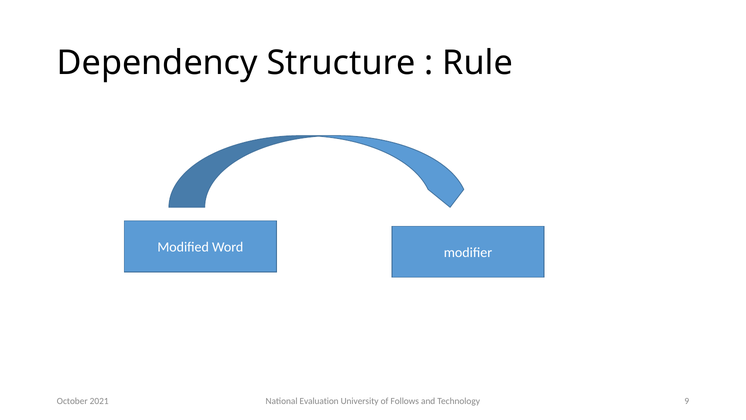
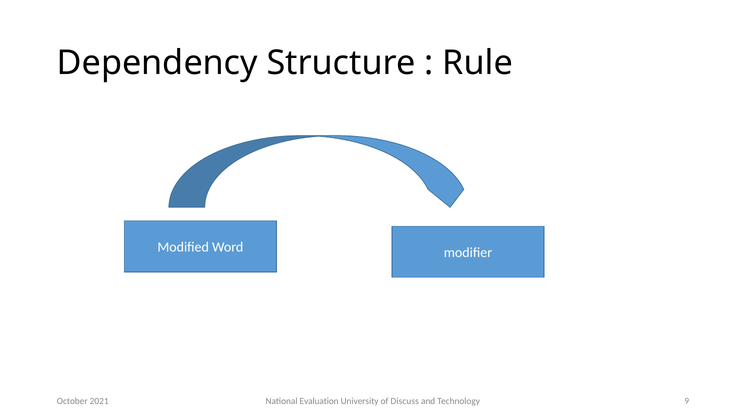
Follows: Follows -> Discuss
